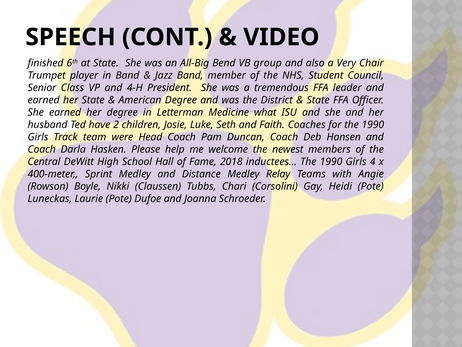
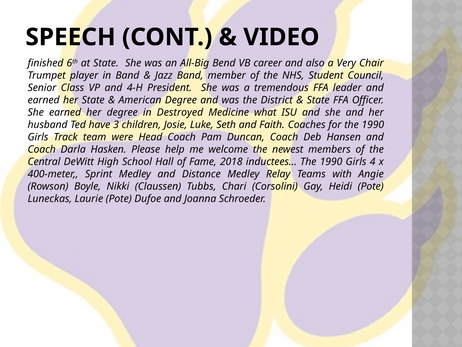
group: group -> career
Letterman: Letterman -> Destroyed
2: 2 -> 3
